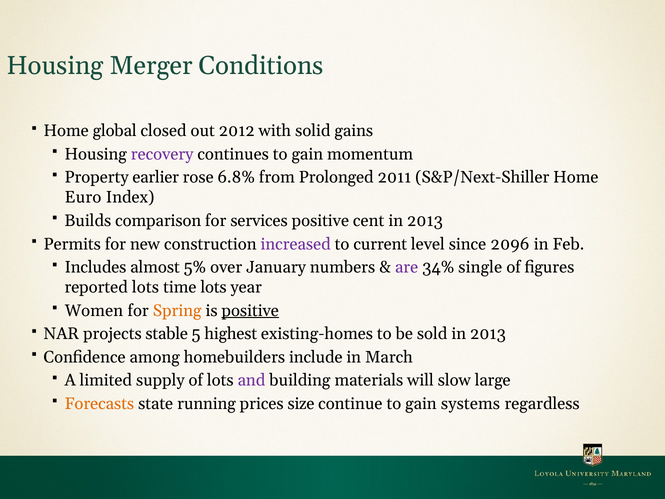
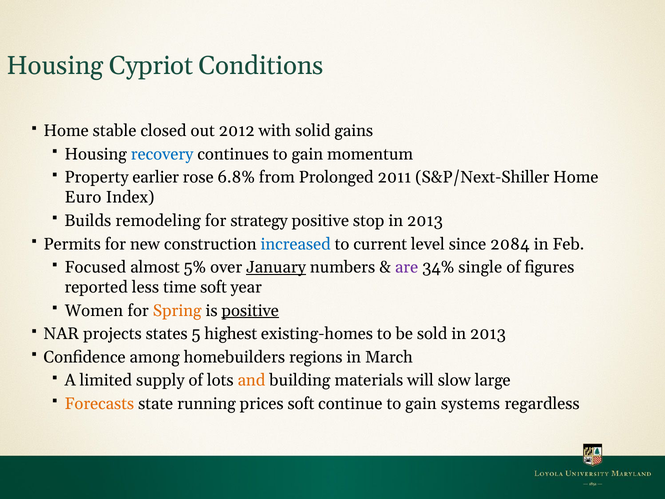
Merger: Merger -> Cypriot
global: global -> stable
recovery colour: purple -> blue
comparison: comparison -> remodeling
services: services -> strategy
cent: cent -> stop
increased colour: purple -> blue
2096: 2096 -> 2084
Includes: Includes -> Focused
January underline: none -> present
reported lots: lots -> less
time lots: lots -> soft
stable: stable -> states
include: include -> regions
and colour: purple -> orange
prices size: size -> soft
